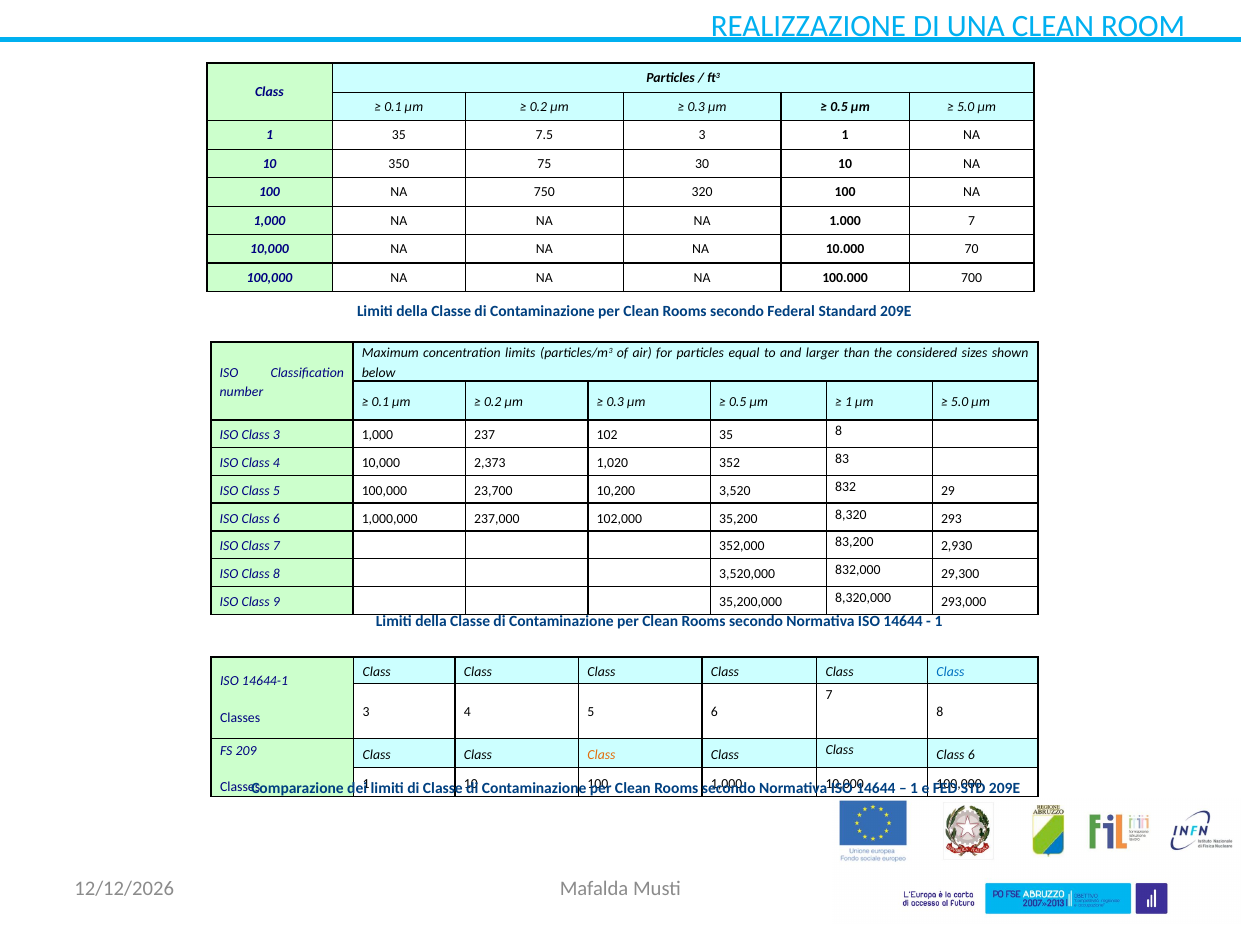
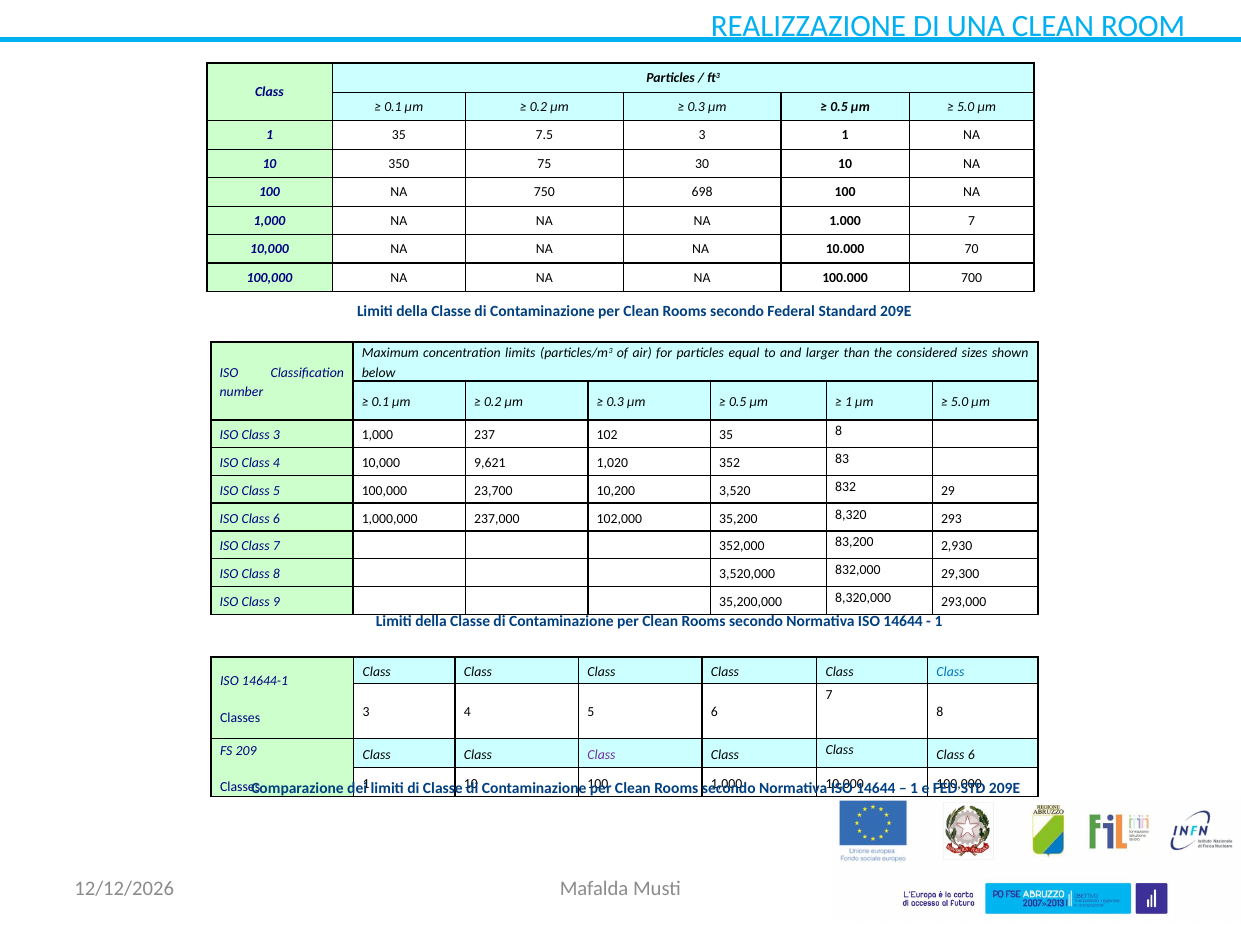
320: 320 -> 698
2,373: 2,373 -> 9,621
Class at (602, 754) colour: orange -> purple
